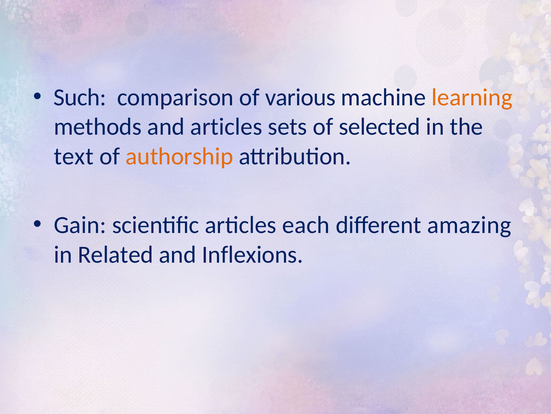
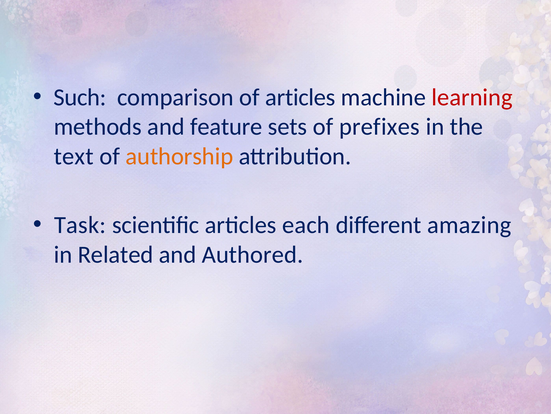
of various: various -> articles
learning colour: orange -> red
and articles: articles -> feature
selected: selected -> prefixes
Gain: Gain -> Task
Inflexions: Inflexions -> Authored
